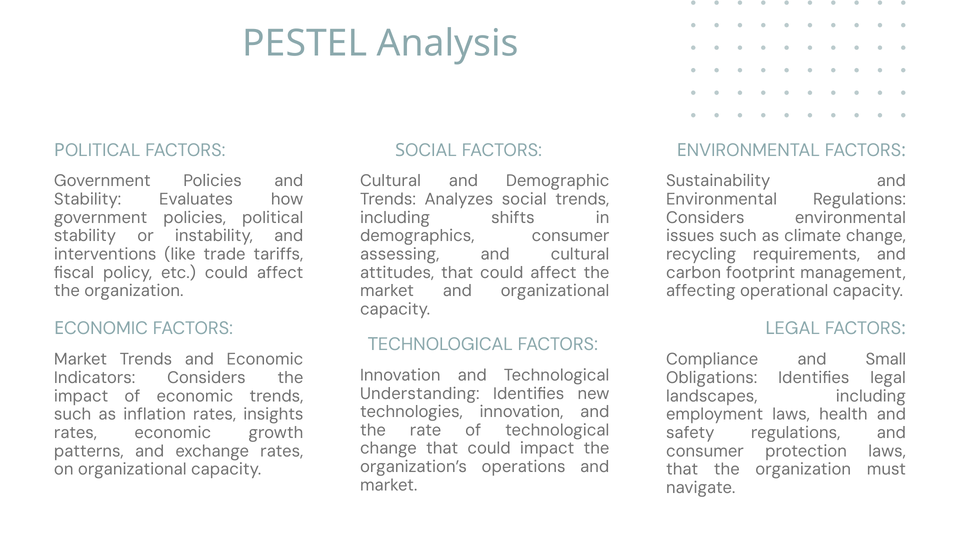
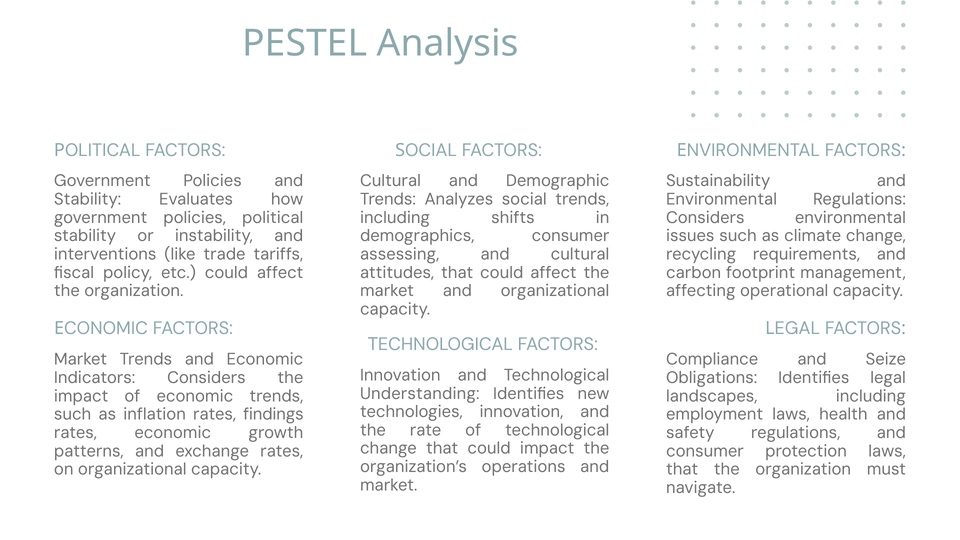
Small: Small -> Seize
insights: insights -> findings
